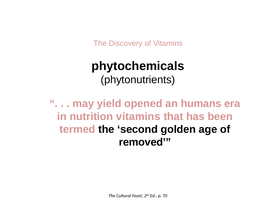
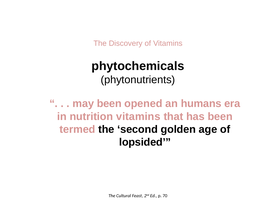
may yield: yield -> been
removed: removed -> lopsided
